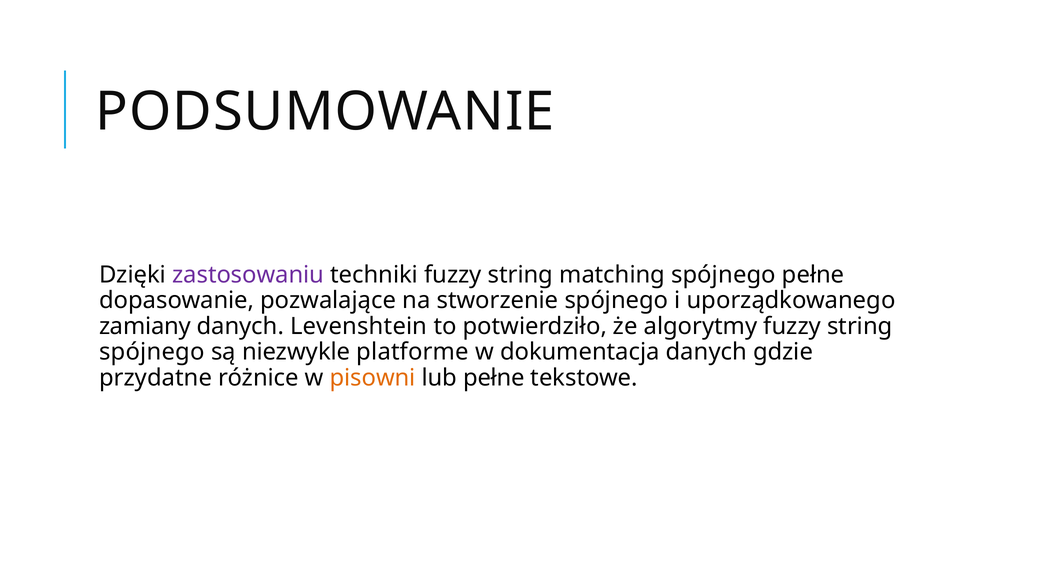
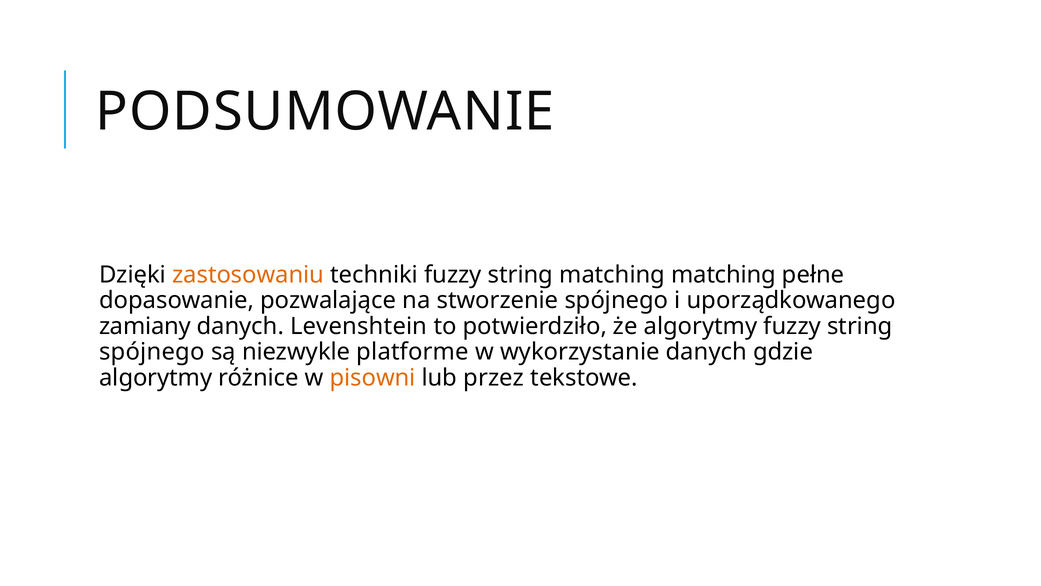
zastosowaniu colour: purple -> orange
matching spójnego: spójnego -> matching
dokumentacja: dokumentacja -> wykorzystanie
przydatne at (156, 378): przydatne -> algorytmy
lub pełne: pełne -> przez
